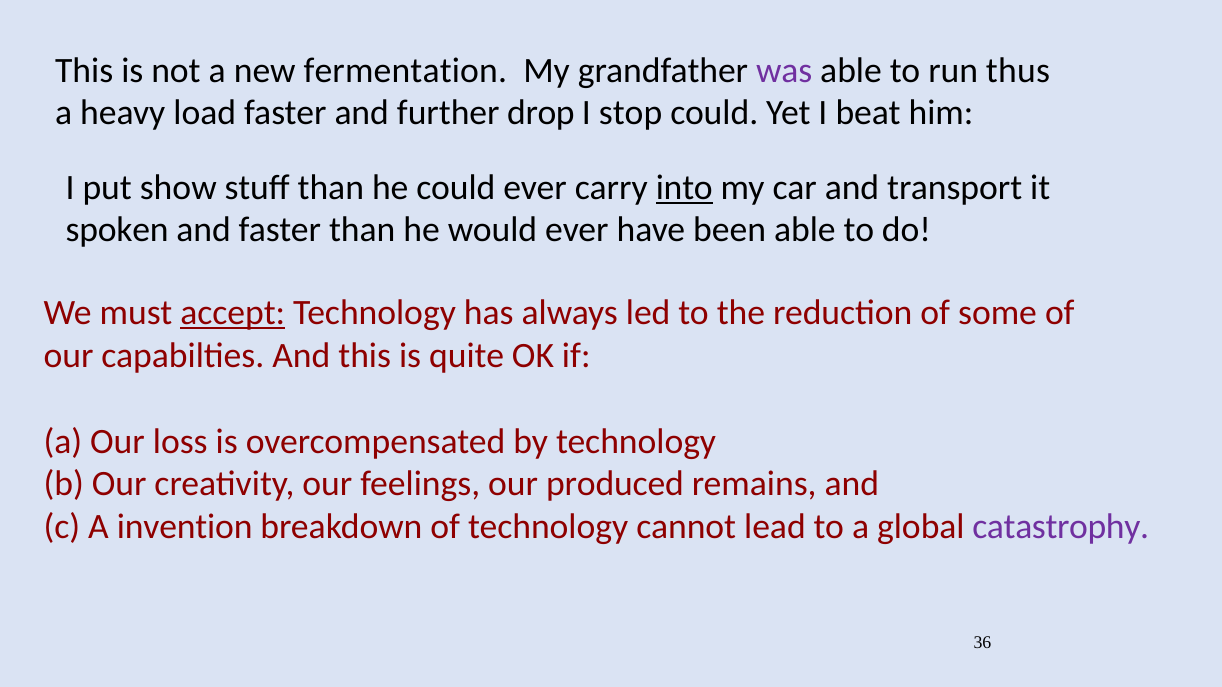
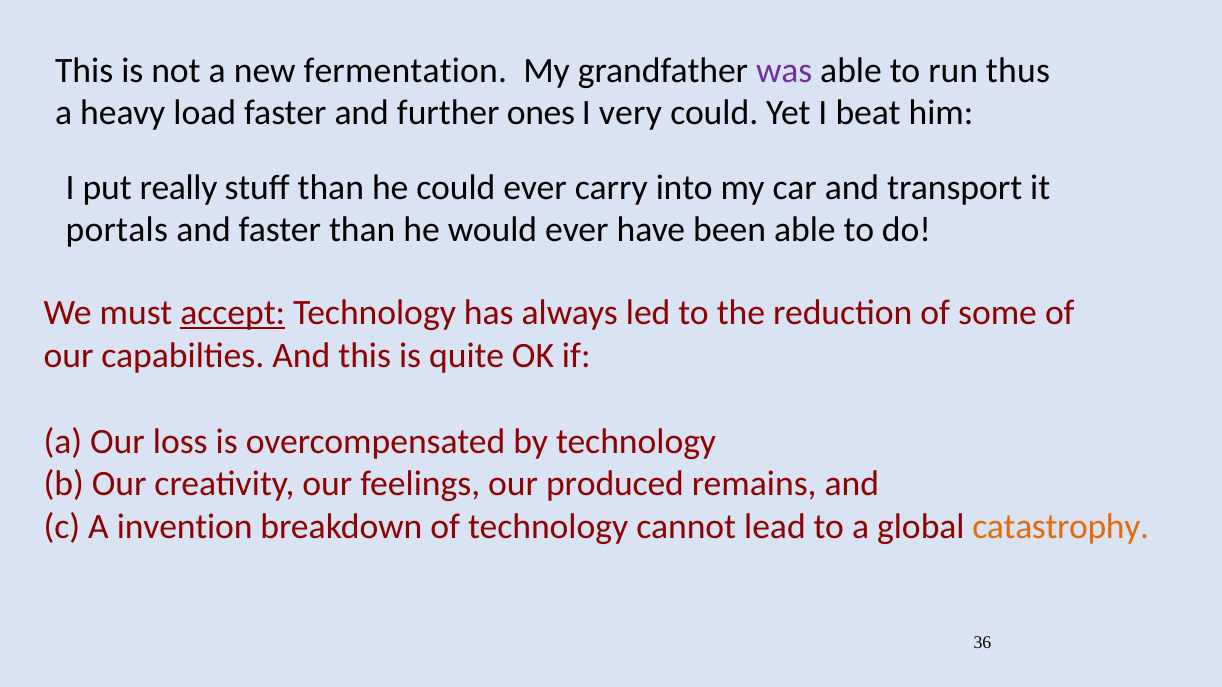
drop: drop -> ones
stop: stop -> very
show: show -> really
into underline: present -> none
spoken: spoken -> portals
catastrophy colour: purple -> orange
